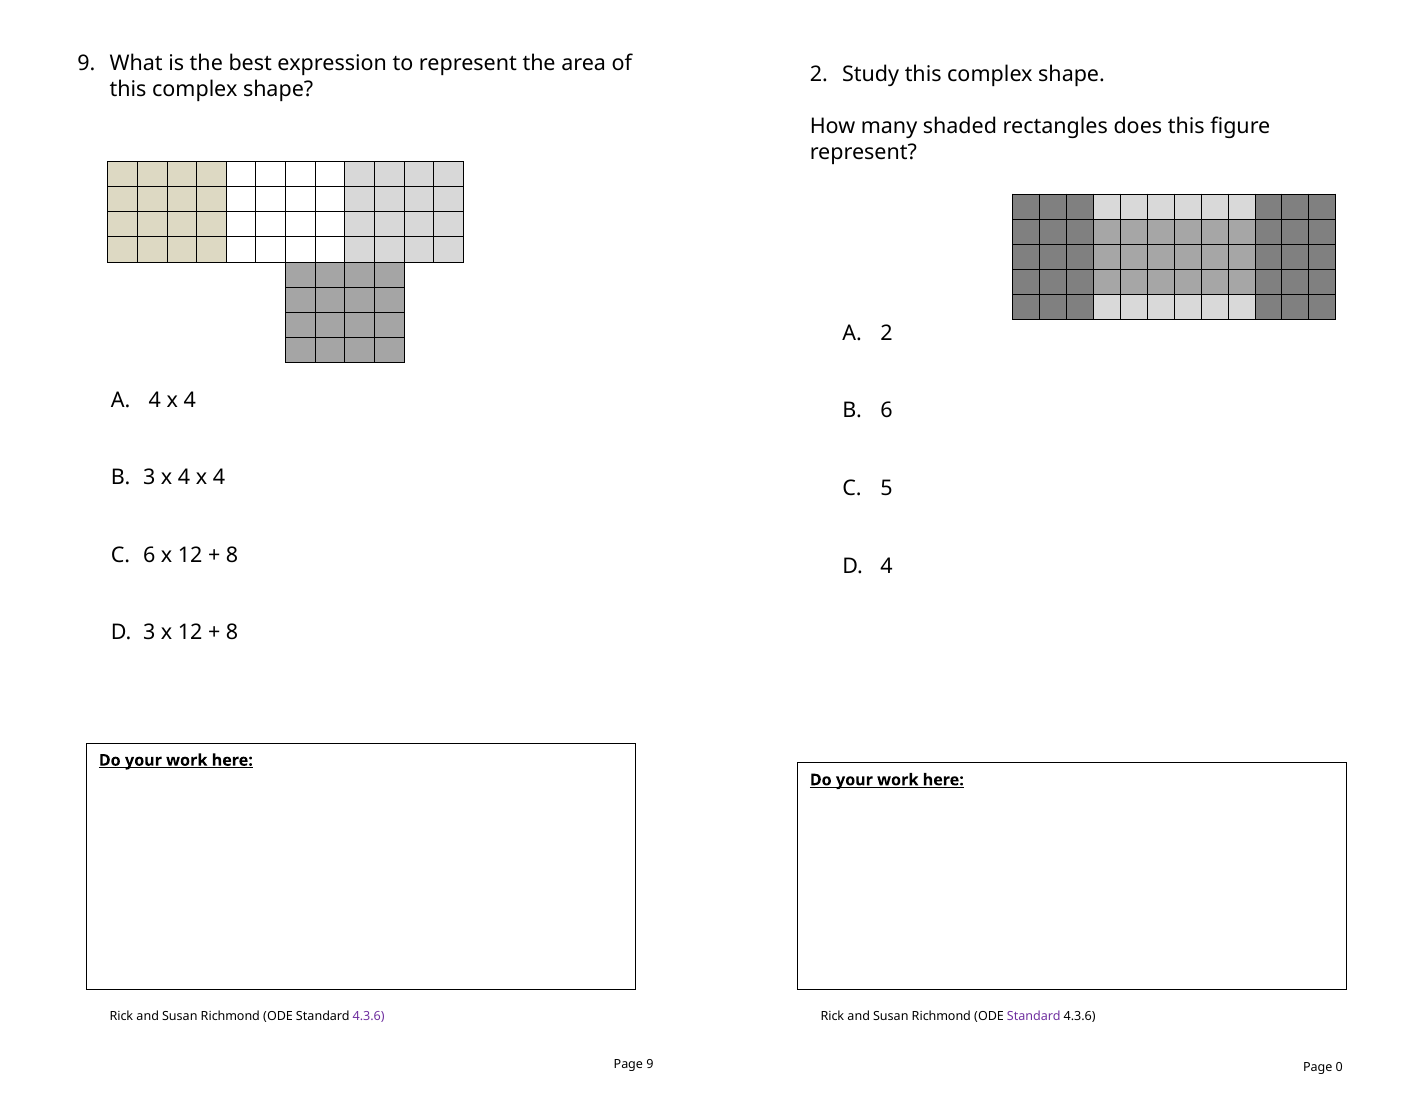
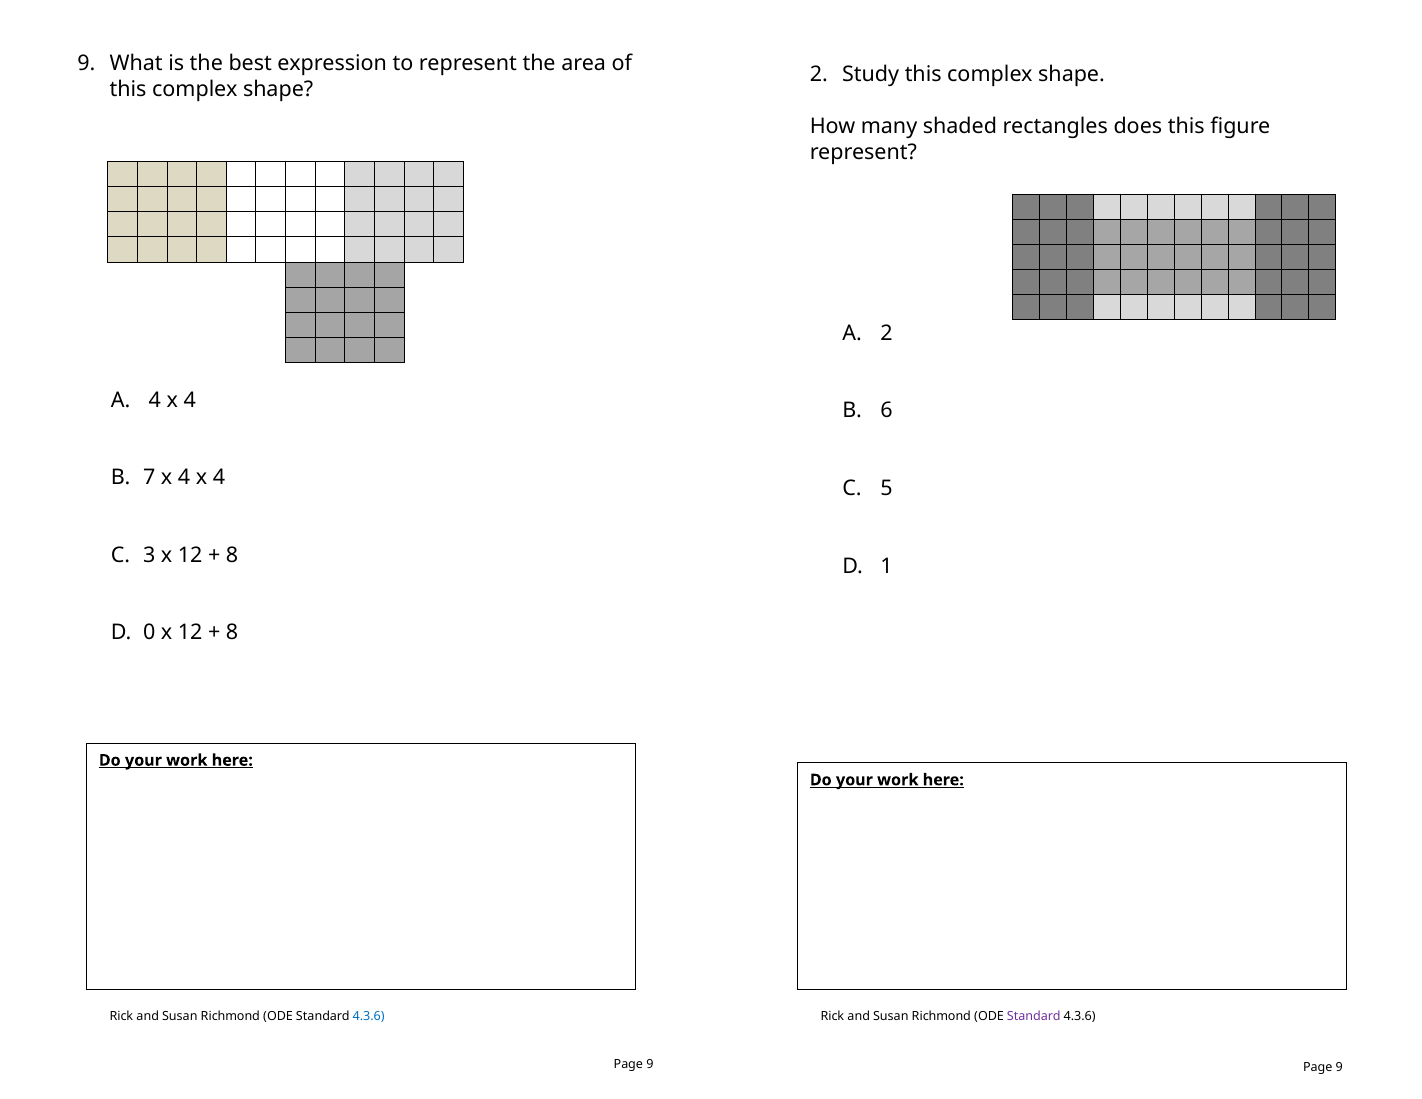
3 at (149, 478): 3 -> 7
6 at (149, 555): 6 -> 3
4 at (886, 566): 4 -> 1
3 at (149, 633): 3 -> 0
4.3.6 at (369, 1017) colour: purple -> blue
9 Page 0: 0 -> 9
